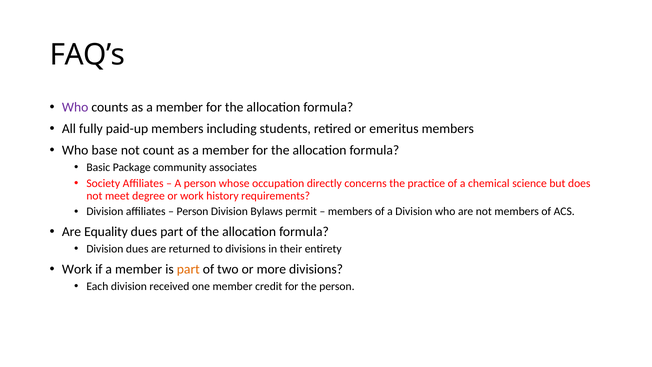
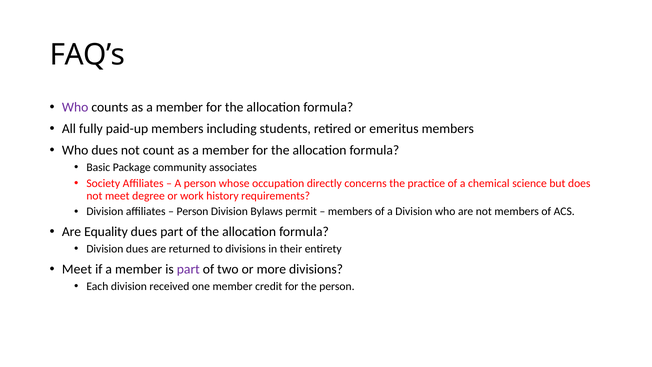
Who base: base -> dues
Work at (77, 269): Work -> Meet
part at (188, 269) colour: orange -> purple
